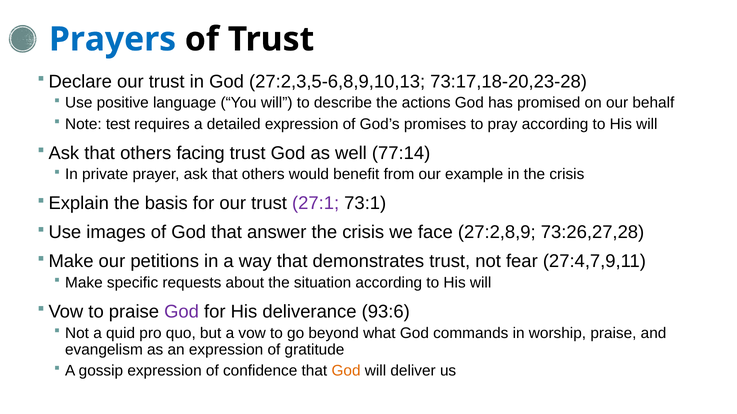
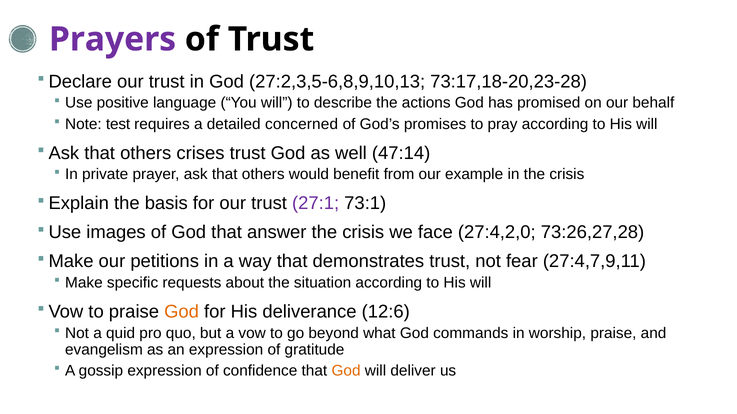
Prayers colour: blue -> purple
detailed expression: expression -> concerned
facing: facing -> crises
77:14: 77:14 -> 47:14
27:2,8,9: 27:2,8,9 -> 27:4,2,0
God at (182, 312) colour: purple -> orange
93:6: 93:6 -> 12:6
